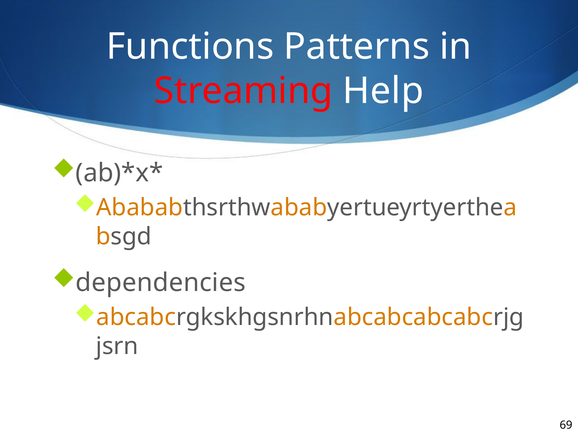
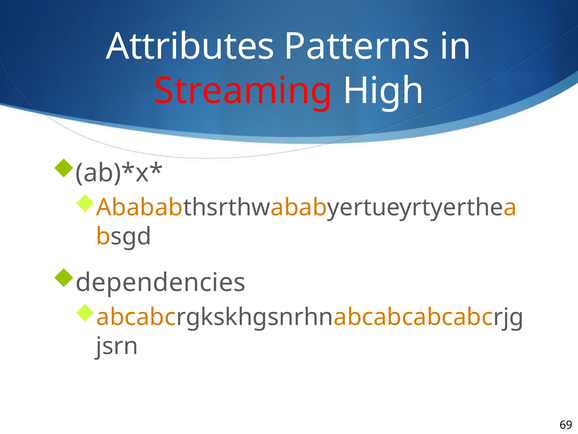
Functions: Functions -> Attributes
Help: Help -> High
